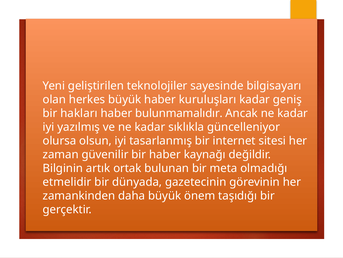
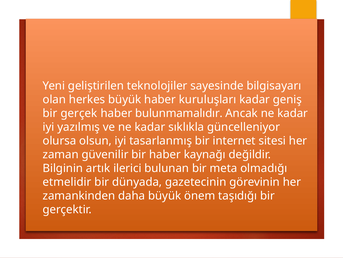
hakları: hakları -> gerçek
ortak: ortak -> ilerici
